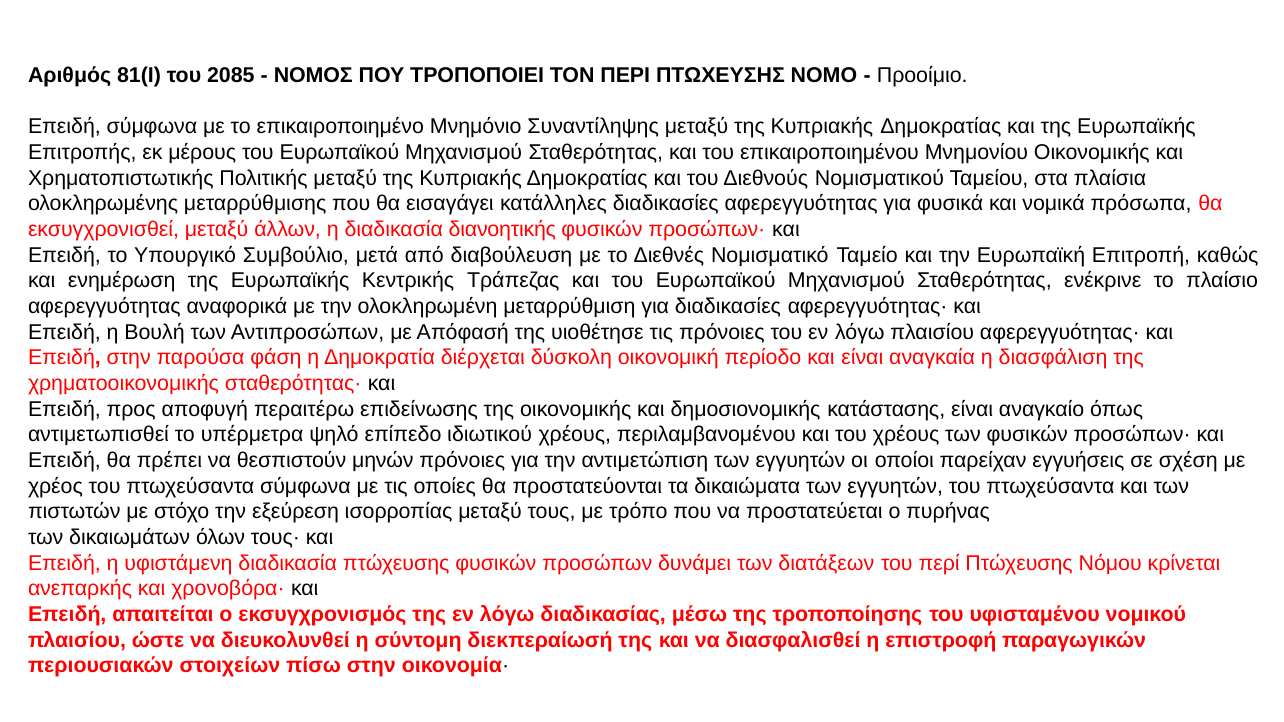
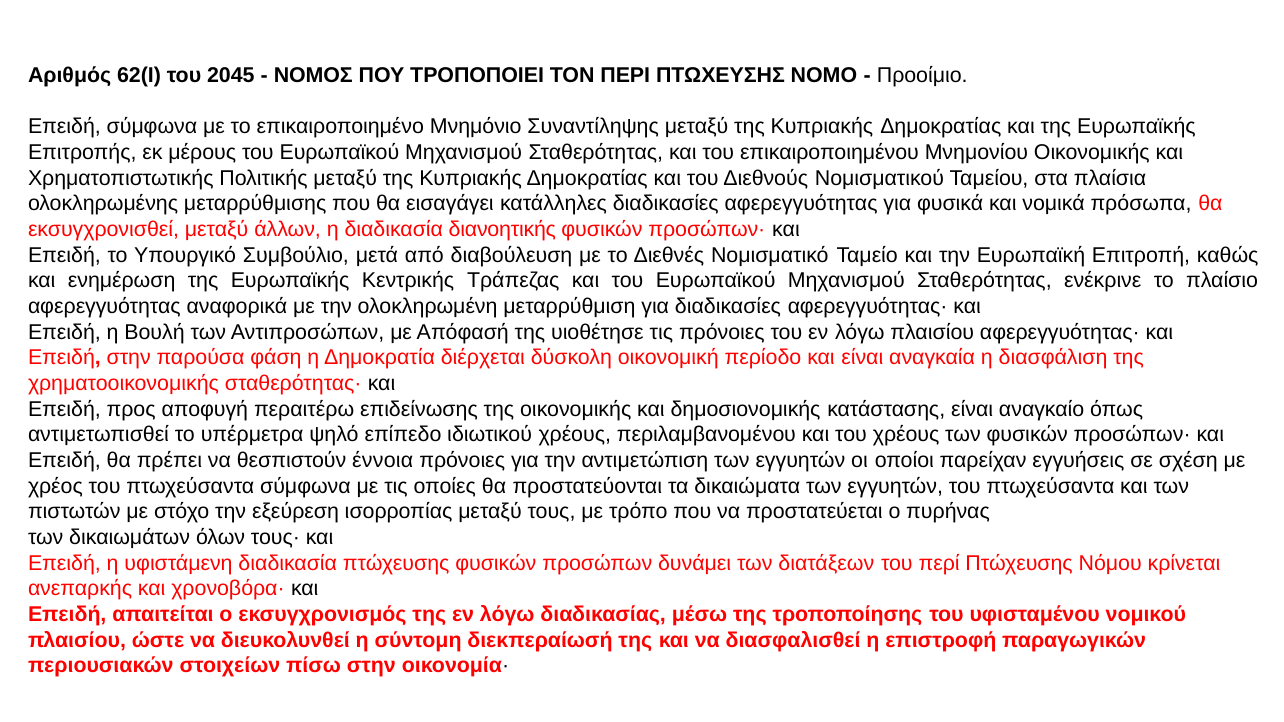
81(Ι: 81(Ι -> 62(Ι
2085: 2085 -> 2045
μηνών: μηνών -> έννοια
